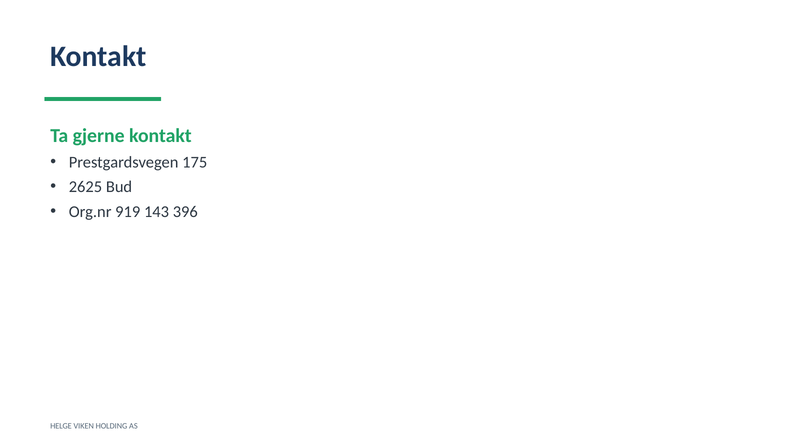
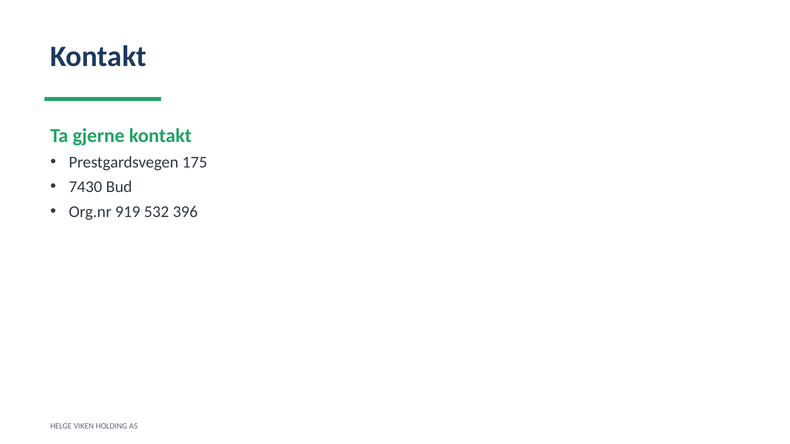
2625: 2625 -> 7430
143: 143 -> 532
